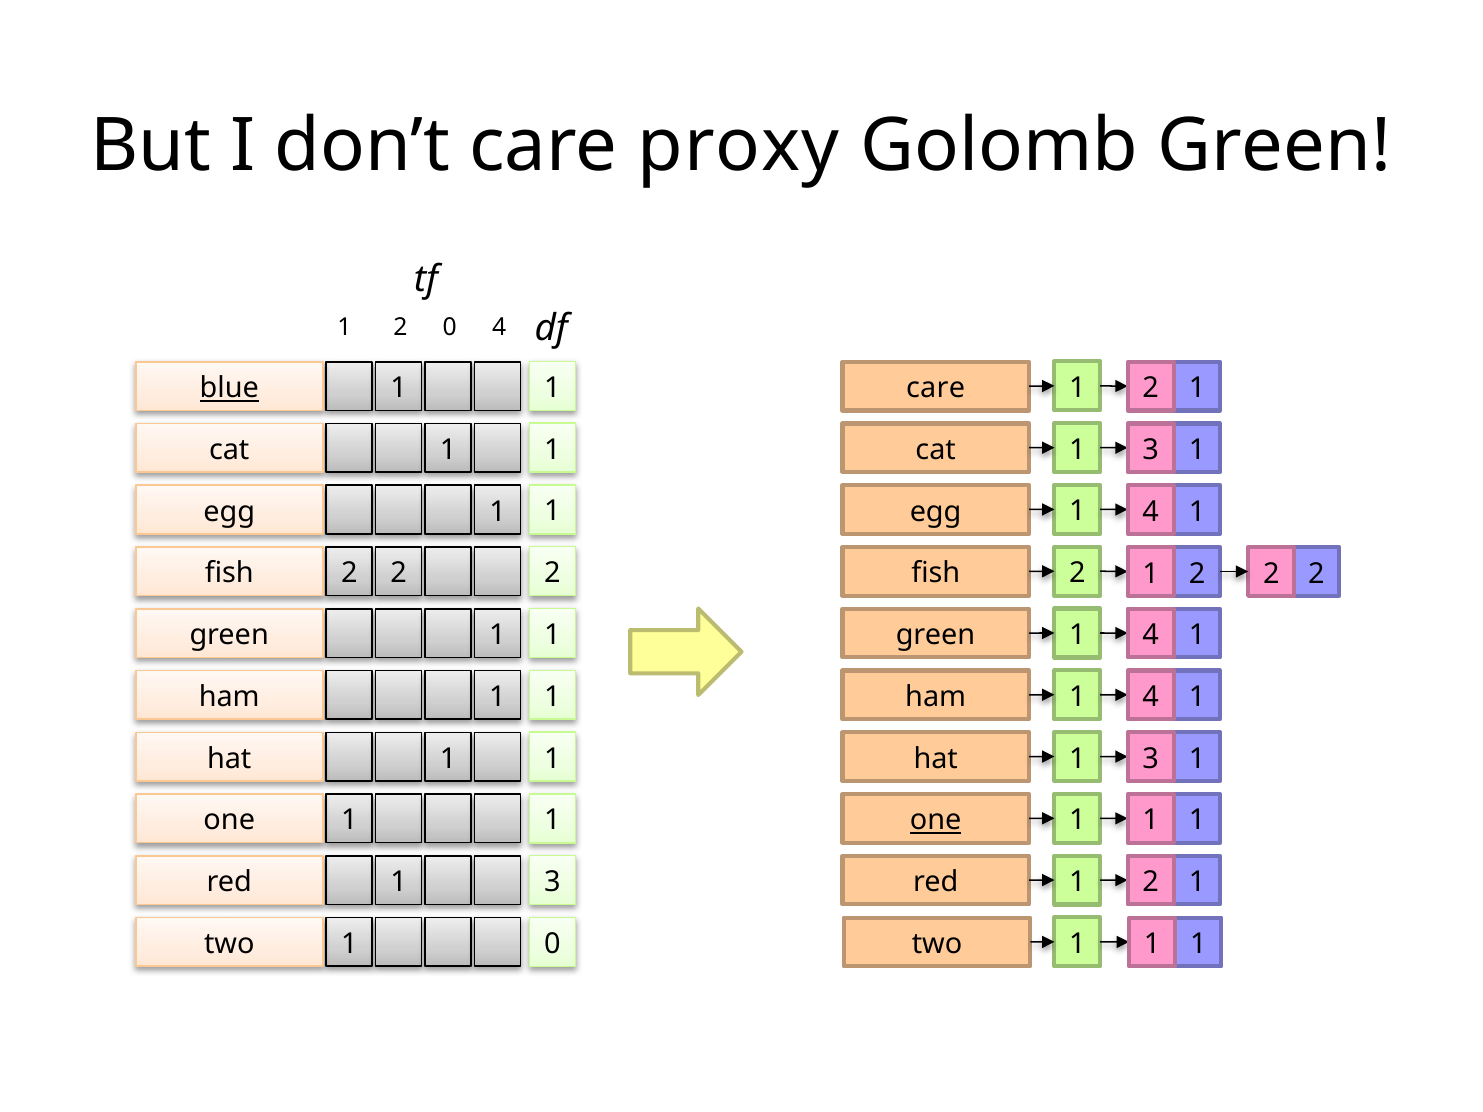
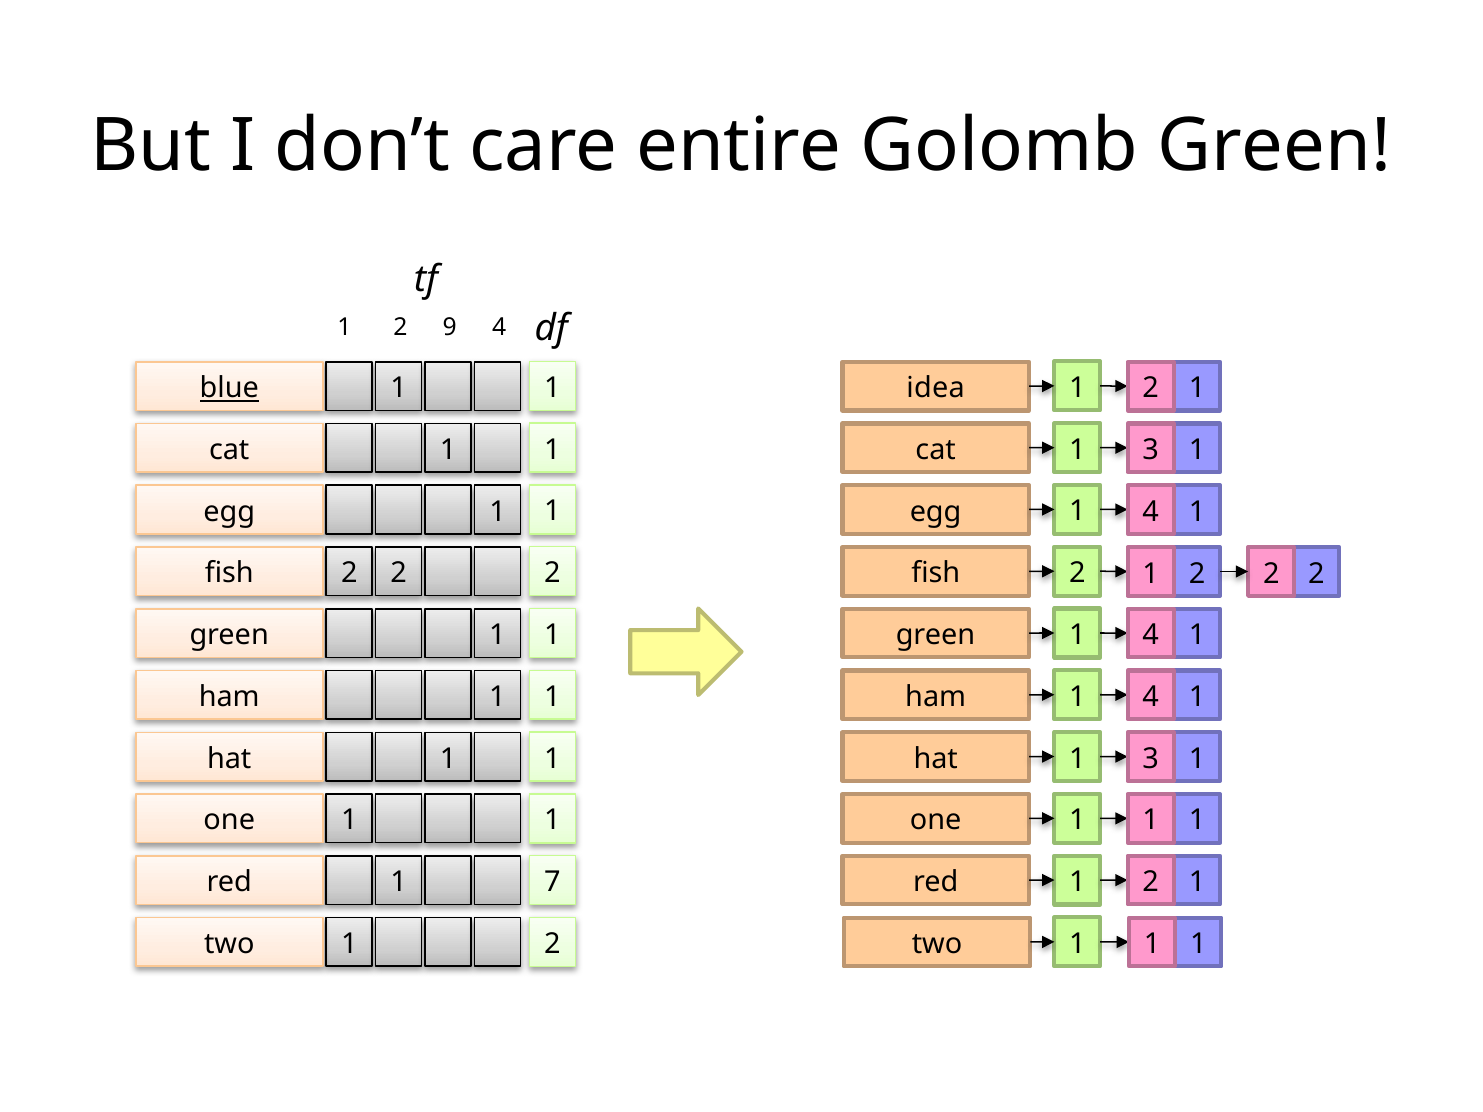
proxy: proxy -> entire
2 0: 0 -> 9
care at (936, 388): care -> idea
one at (936, 821) underline: present -> none
1 3: 3 -> 7
0 at (552, 944): 0 -> 2
